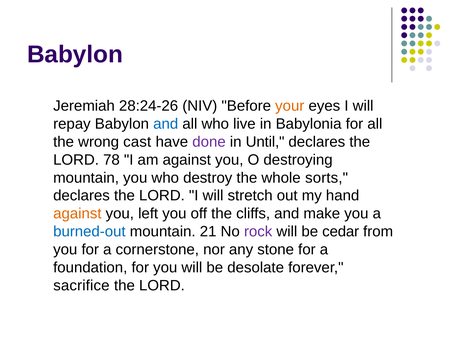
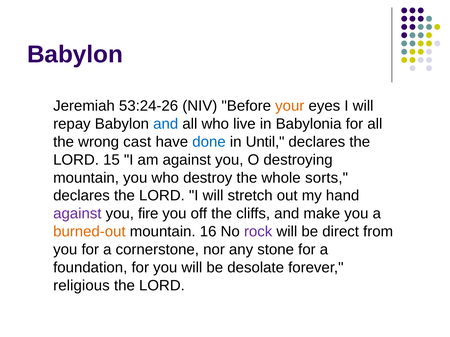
28:24-26: 28:24-26 -> 53:24-26
done colour: purple -> blue
78: 78 -> 15
against at (77, 214) colour: orange -> purple
left: left -> fire
burned-out colour: blue -> orange
21: 21 -> 16
cedar: cedar -> direct
sacrifice: sacrifice -> religious
